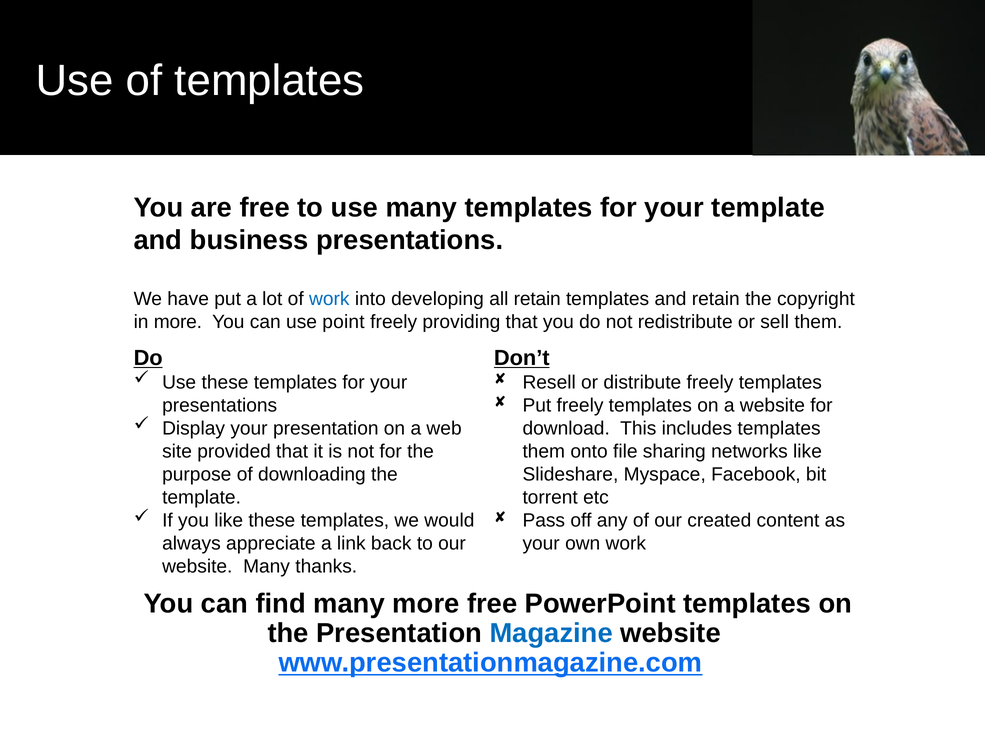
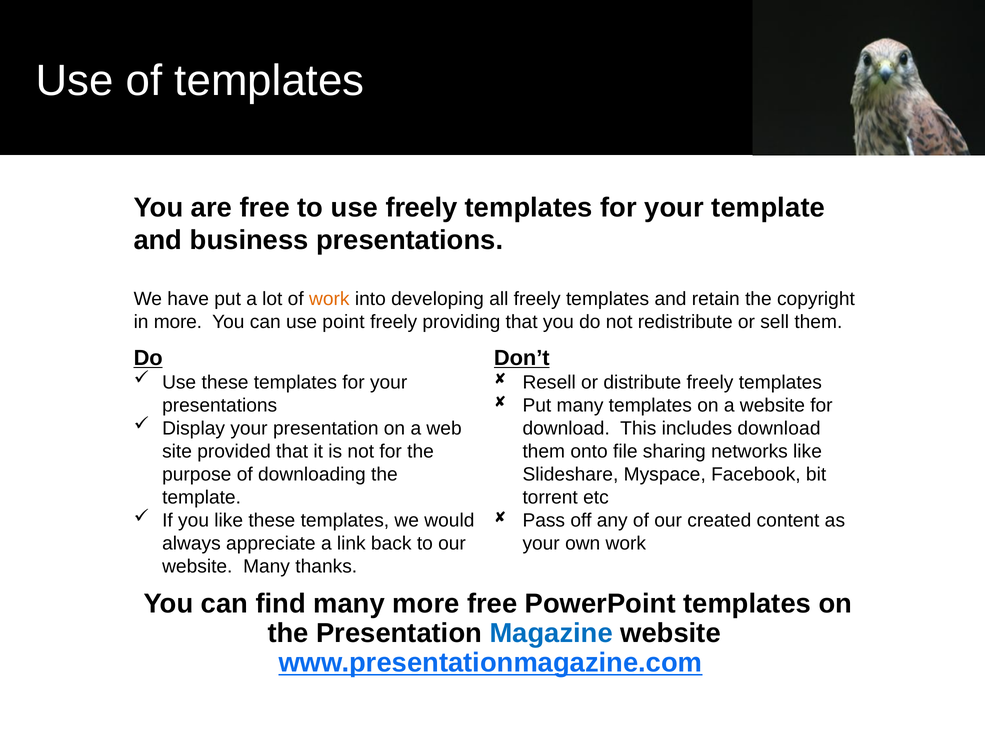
use many: many -> freely
work at (329, 299) colour: blue -> orange
all retain: retain -> freely
Put freely: freely -> many
includes templates: templates -> download
